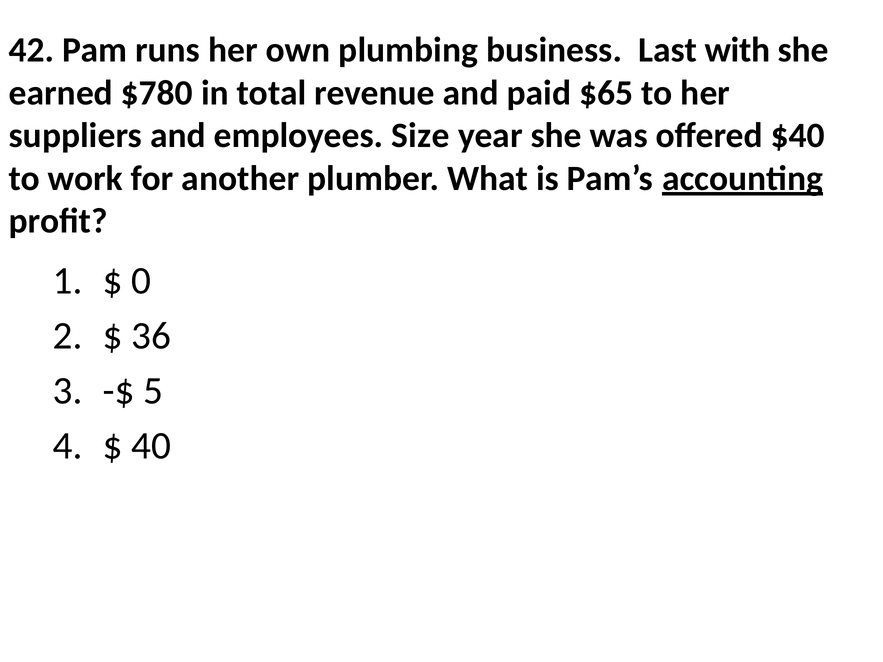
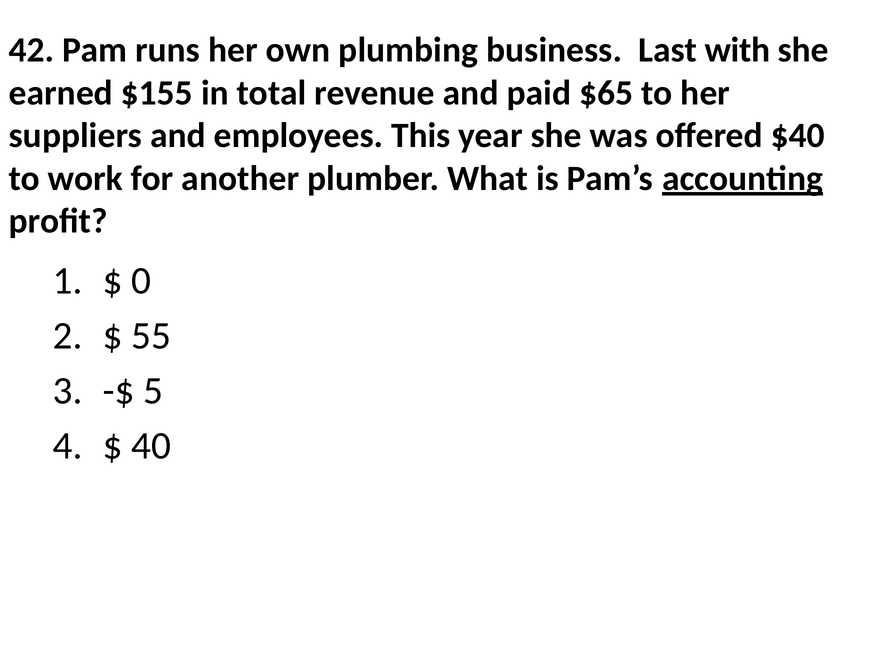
$780: $780 -> $155
Size: Size -> This
36: 36 -> 55
